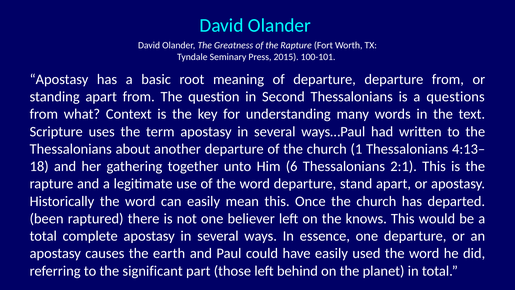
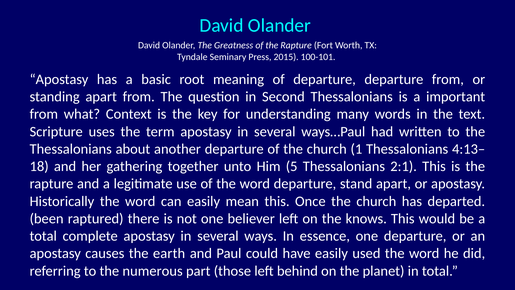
questions: questions -> important
6: 6 -> 5
significant: significant -> numerous
